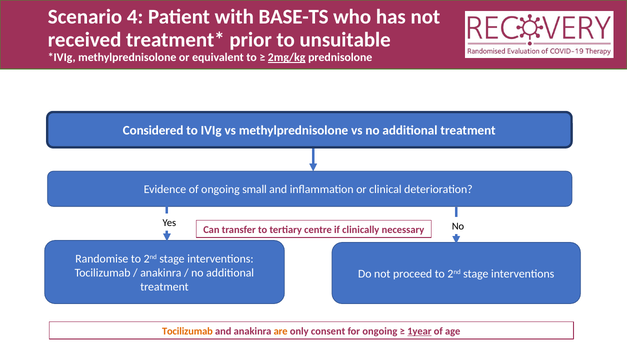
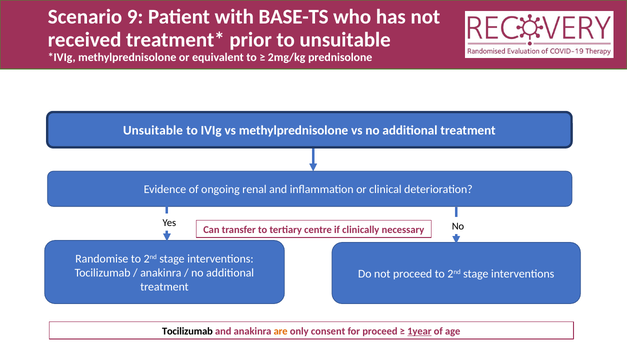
4: 4 -> 9
2mg/kg underline: present -> none
Considered at (153, 130): Considered -> Unsuitable
small: small -> renal
Tocilizumab at (187, 331) colour: orange -> black
for ongoing: ongoing -> proceed
